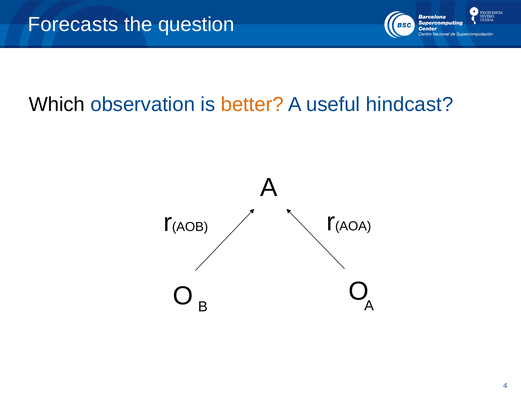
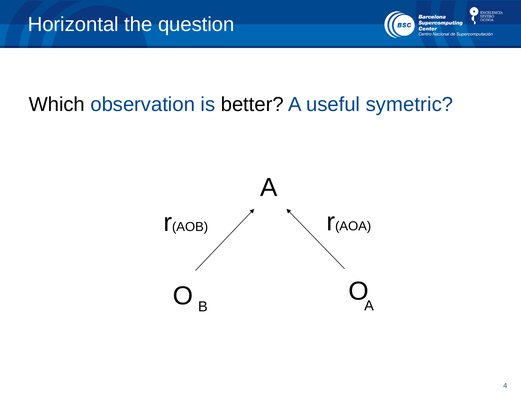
Forecasts: Forecasts -> Horizontal
better colour: orange -> black
hindcast: hindcast -> symetric
